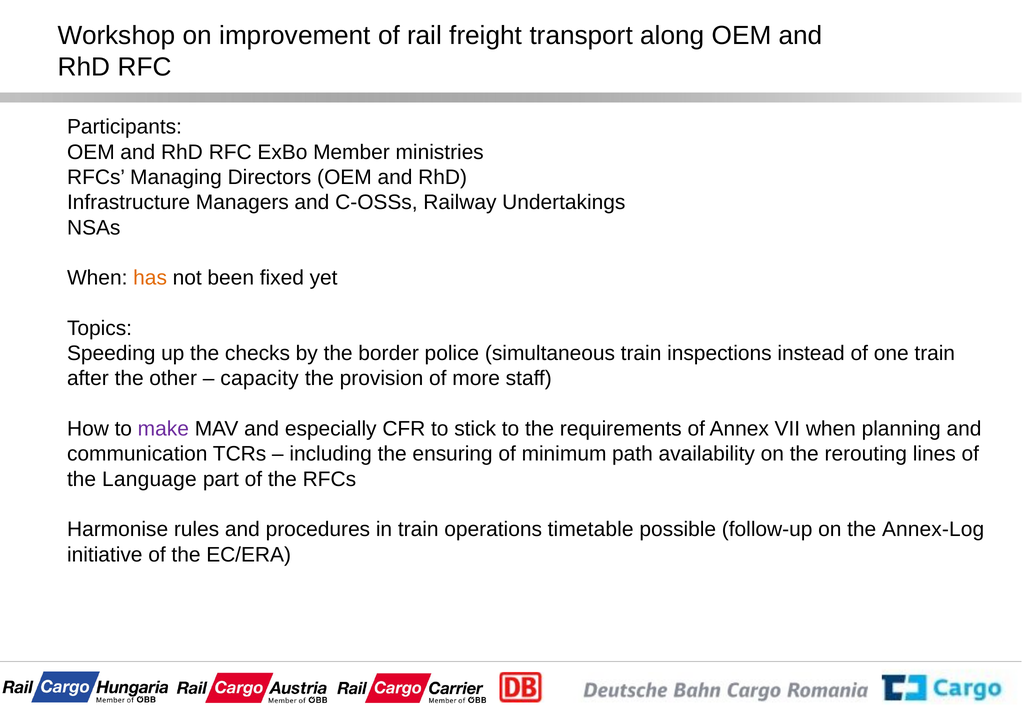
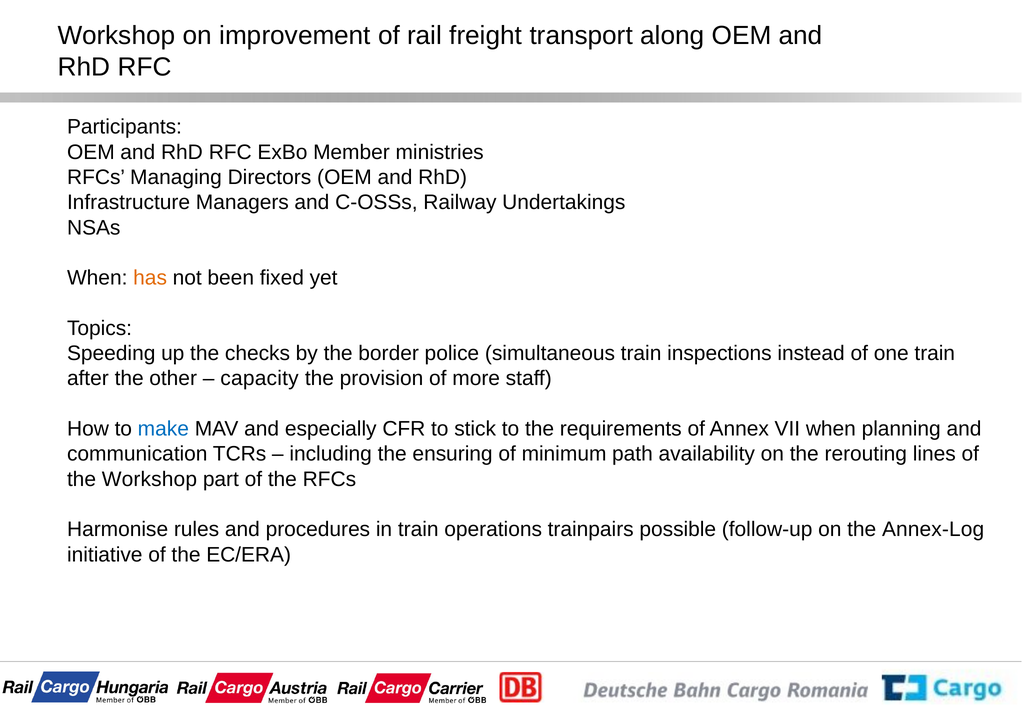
make colour: purple -> blue
the Language: Language -> Workshop
timetable: timetable -> trainpairs
